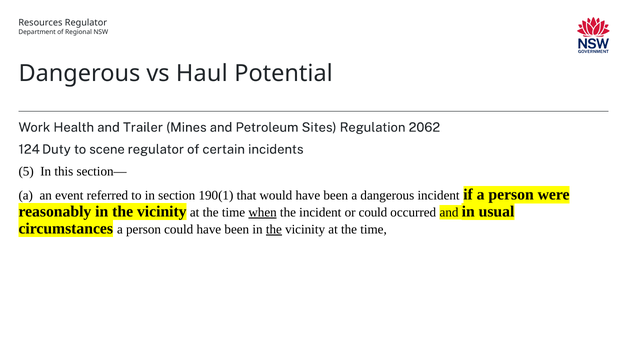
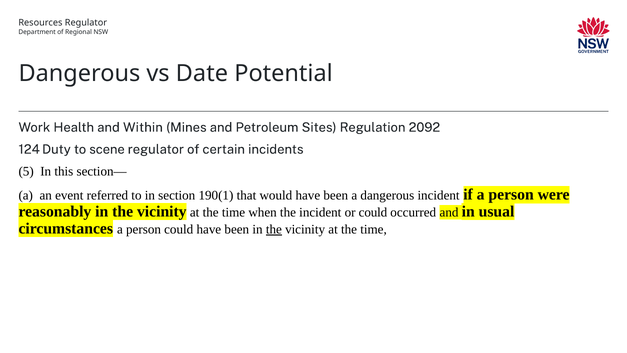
Haul: Haul -> Date
Trailer: Trailer -> Within
2062: 2062 -> 2092
when underline: present -> none
